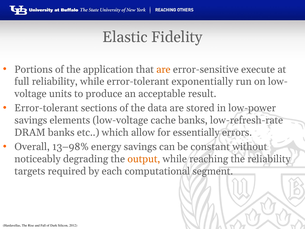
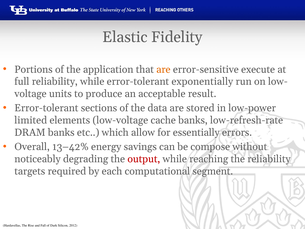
savings at (31, 120): savings -> limited
13–98%: 13–98% -> 13–42%
constant: constant -> compose
output colour: orange -> red
